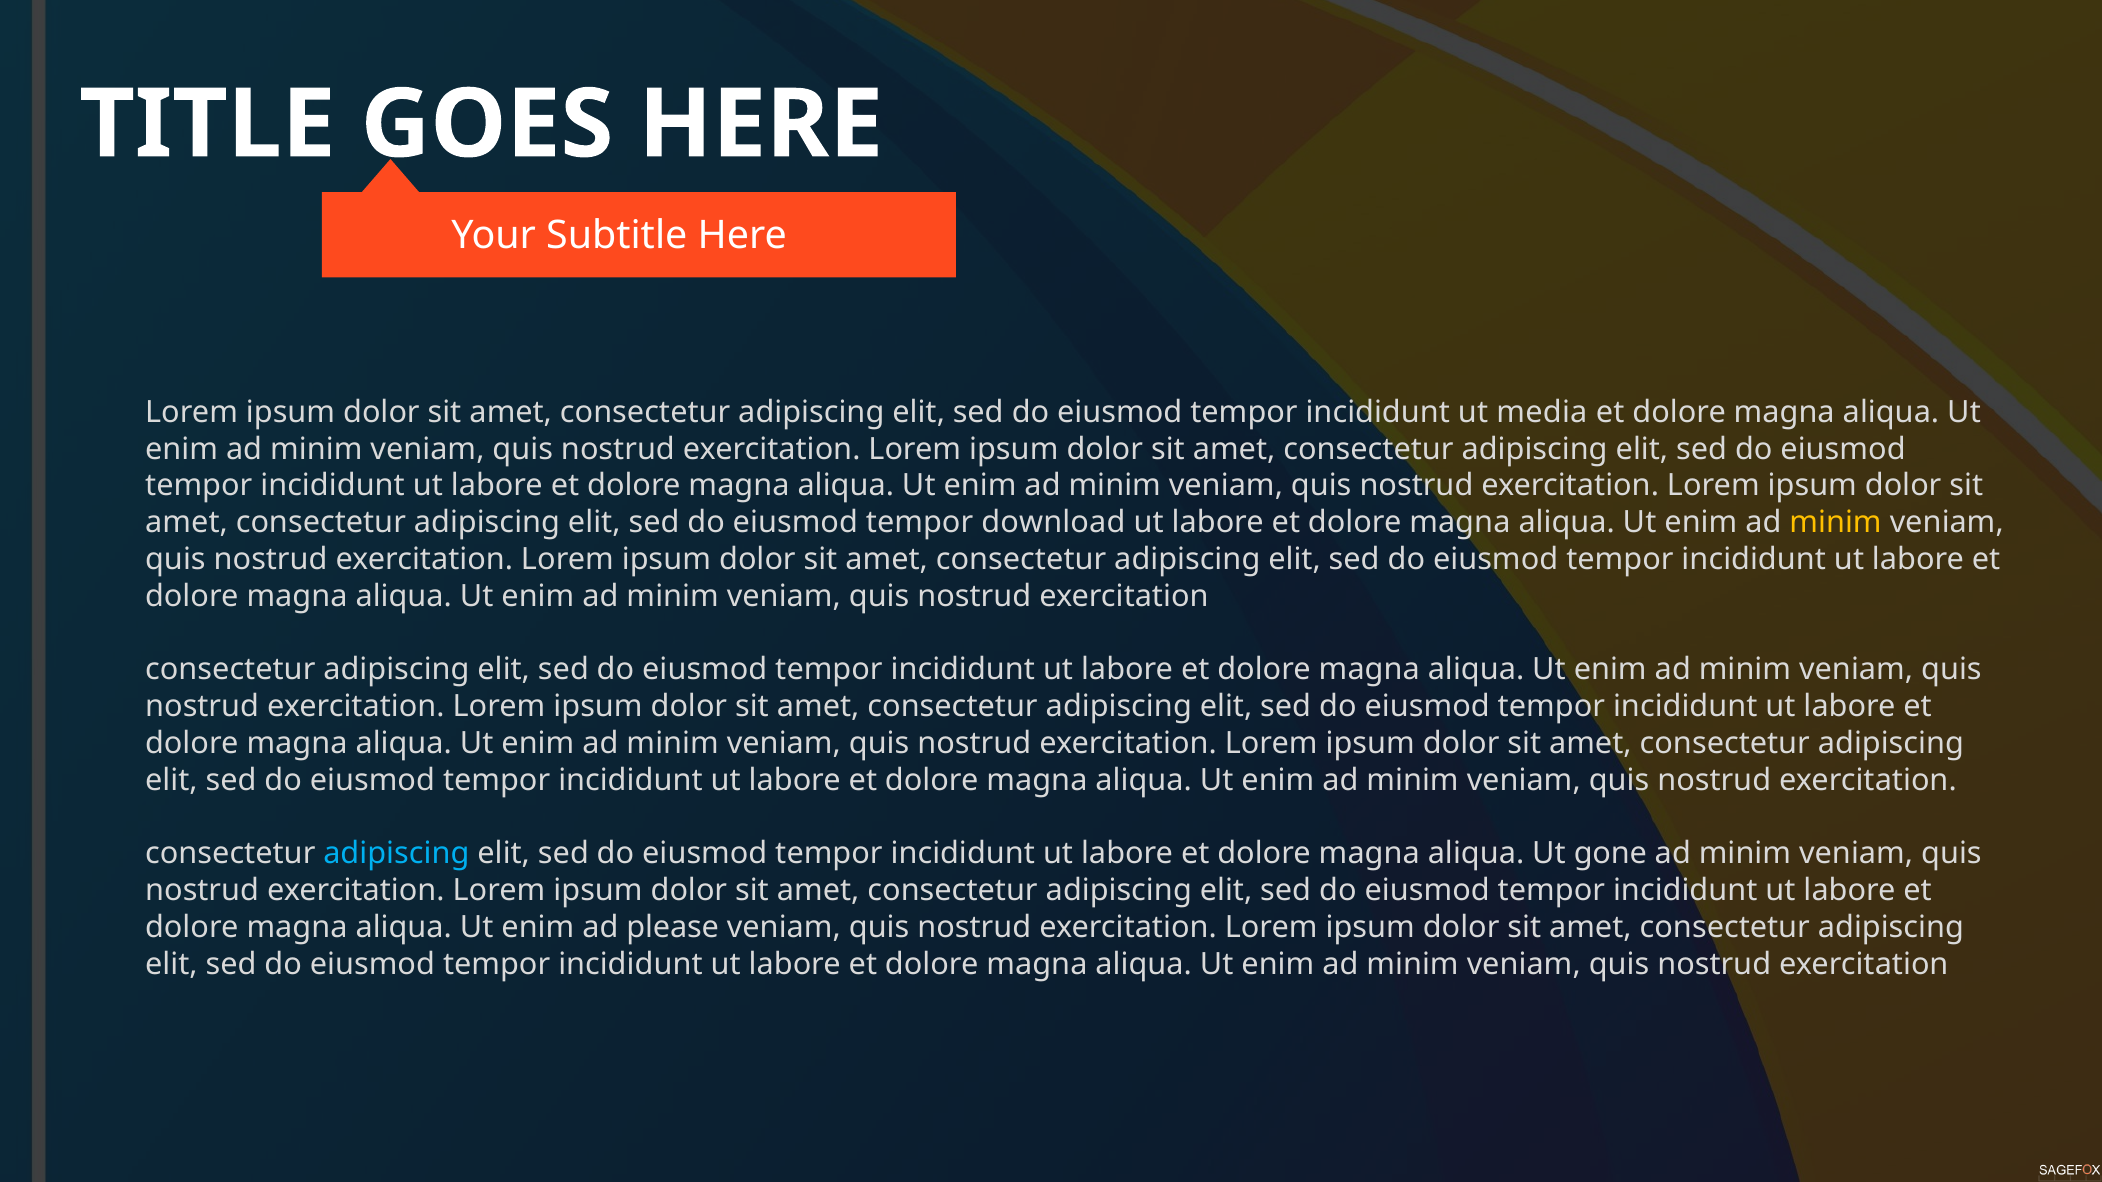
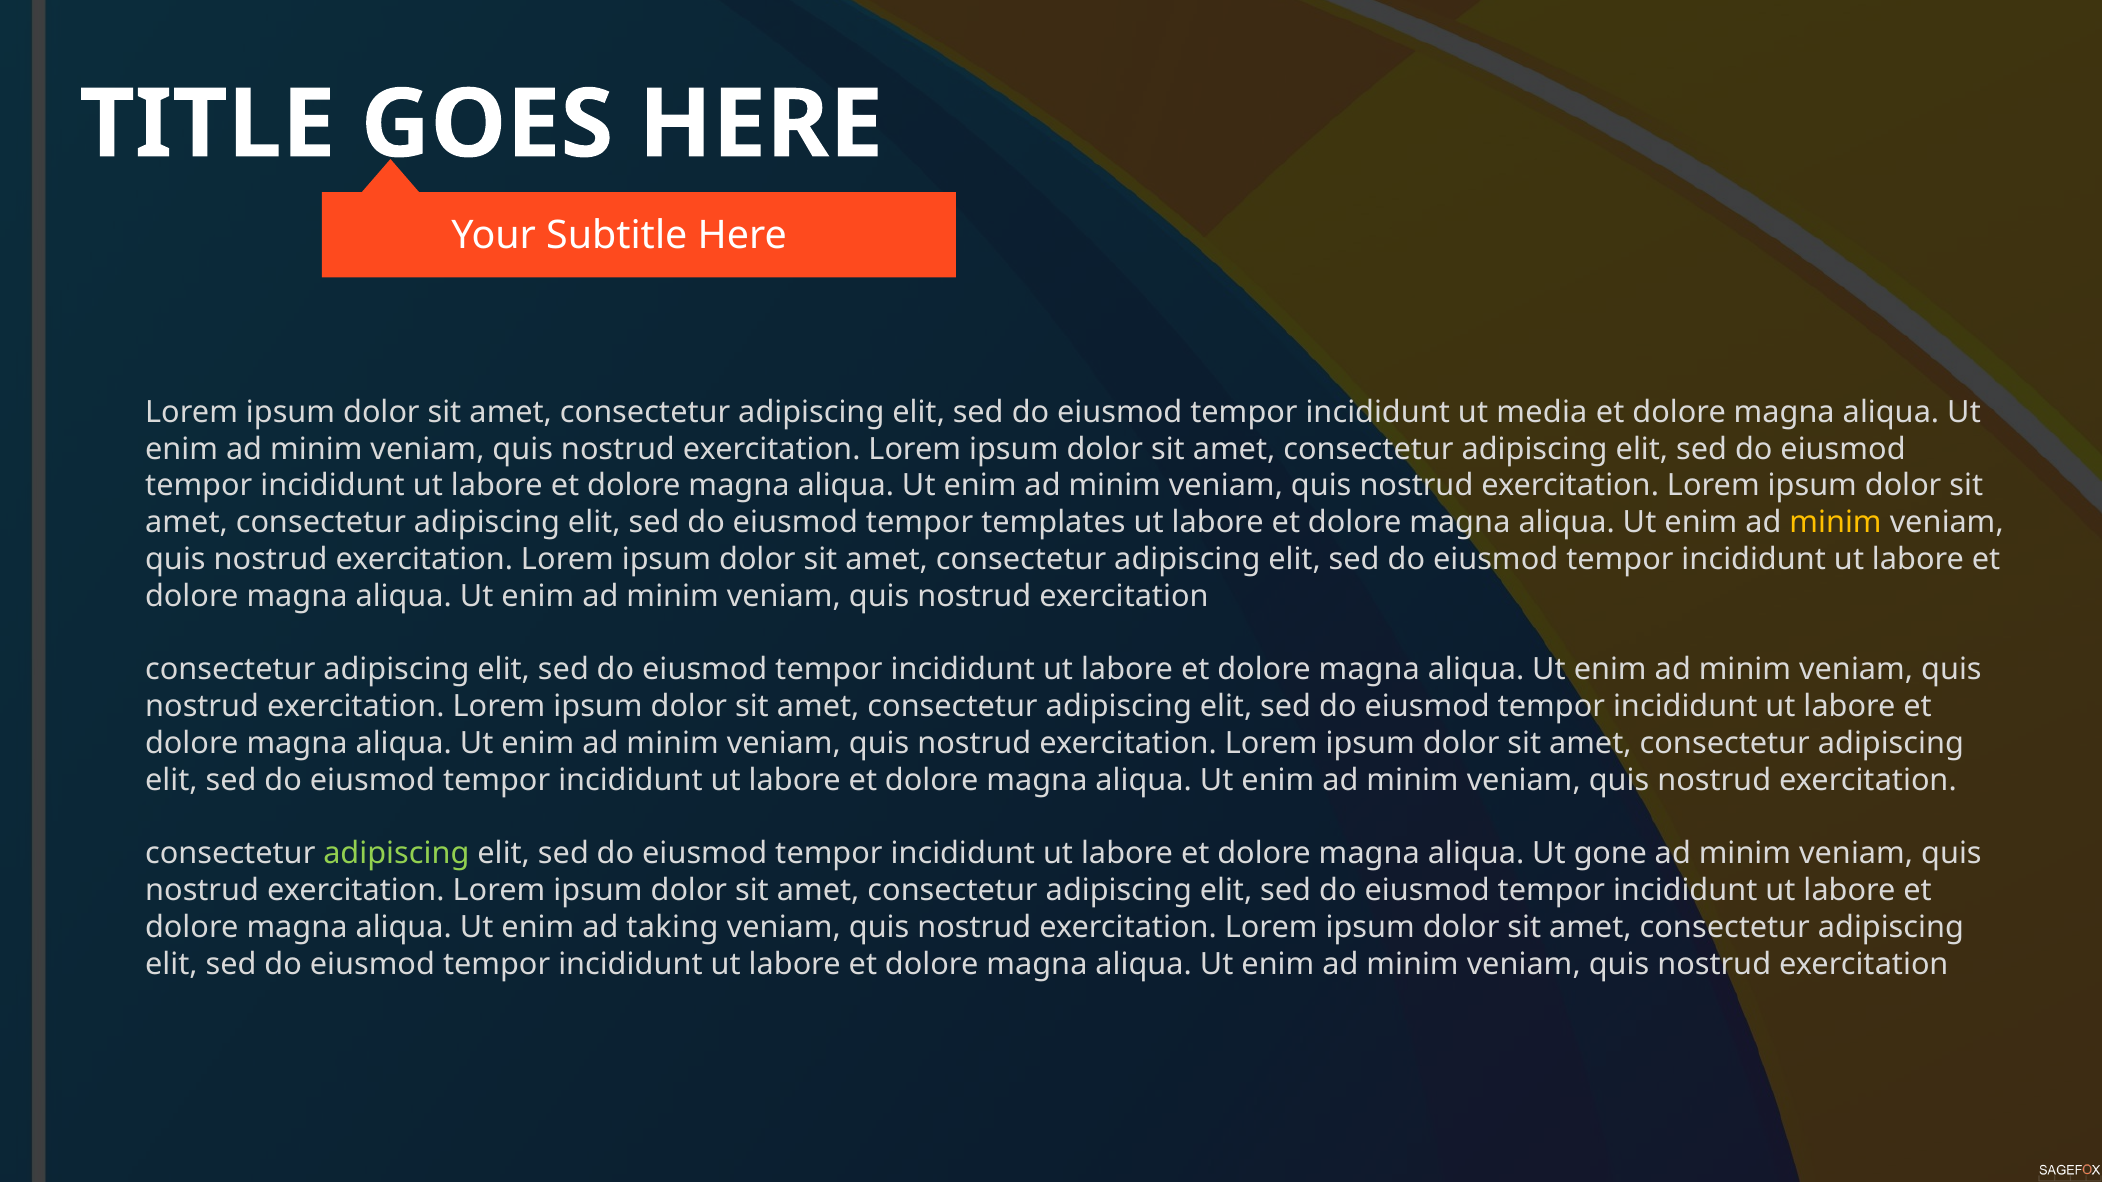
download: download -> templates
adipiscing at (396, 854) colour: light blue -> light green
please: please -> taking
